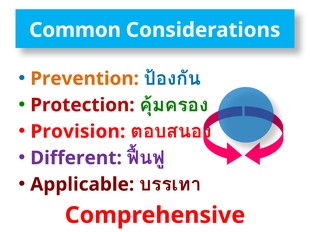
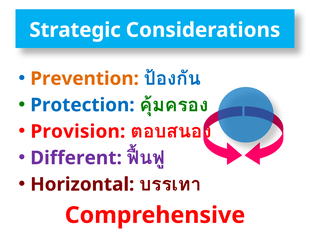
Common: Common -> Strategic
Protection colour: red -> blue
Applicable: Applicable -> Horizontal
